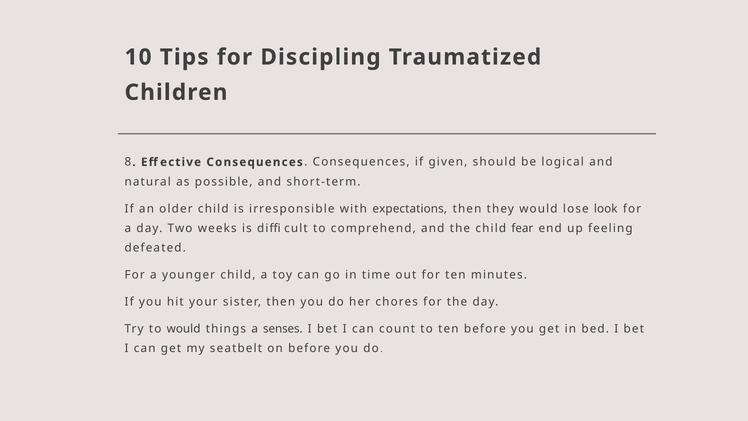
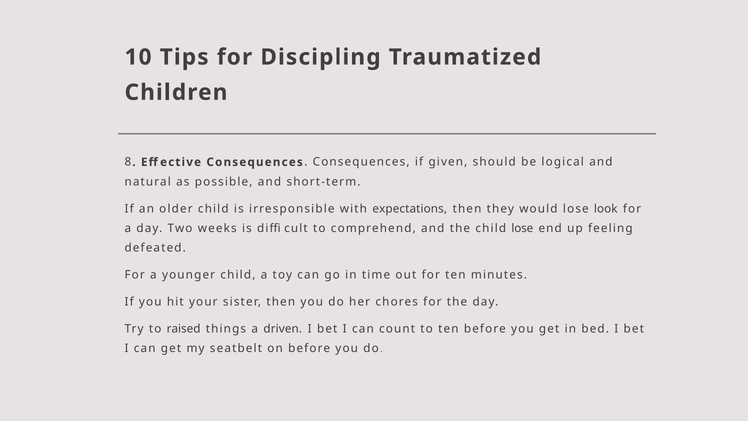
child fear: fear -> lose
to would: would -> raised
senses: senses -> driven
